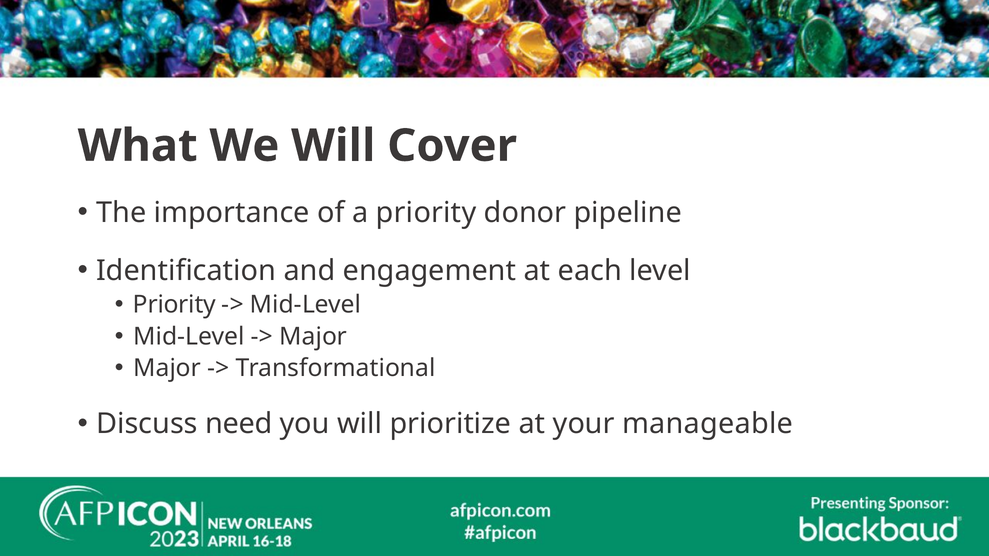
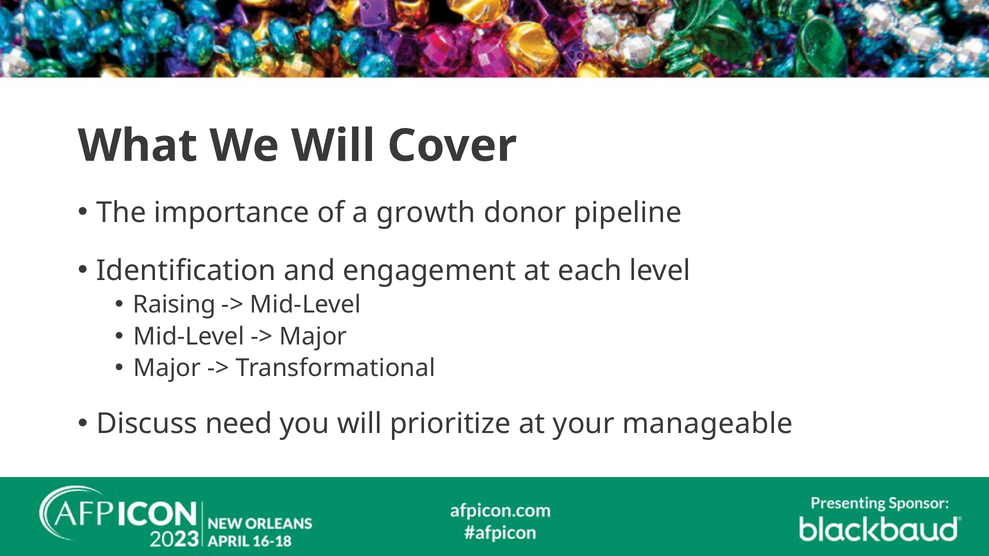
a priority: priority -> growth
Priority at (174, 305): Priority -> Raising
